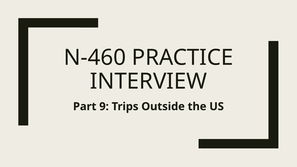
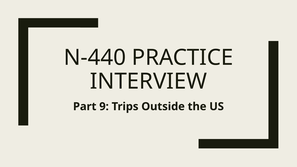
N-460: N-460 -> N-440
